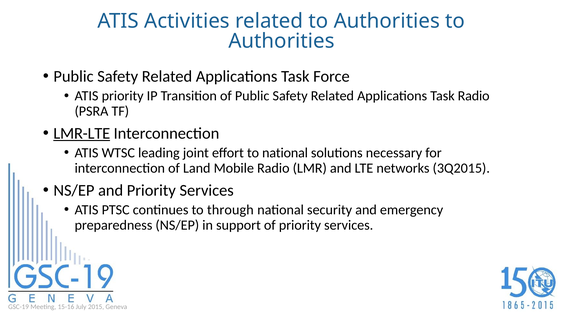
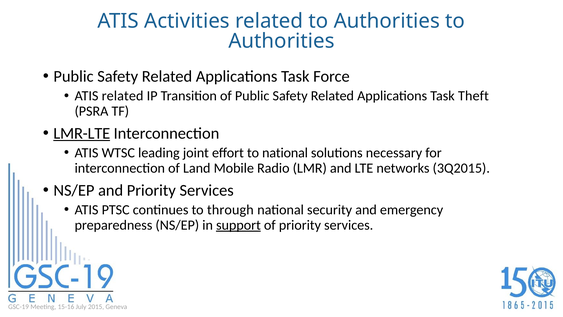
ATIS priority: priority -> related
Task Radio: Radio -> Theft
support underline: none -> present
